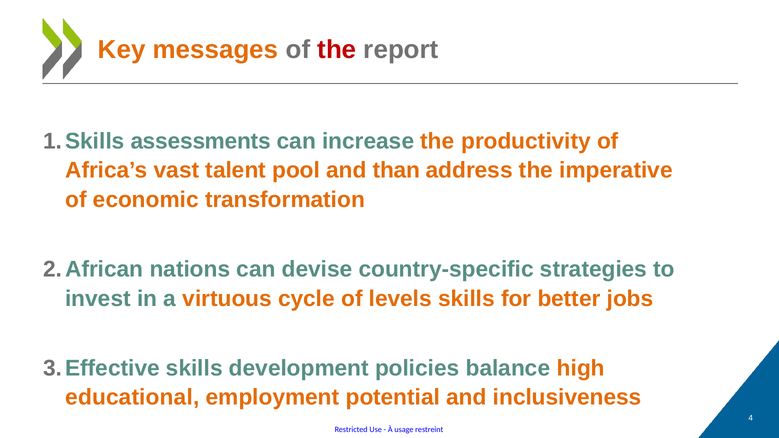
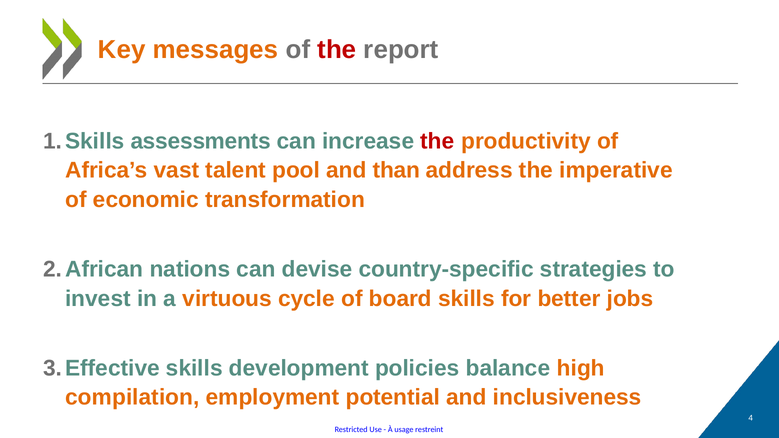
the at (437, 141) colour: orange -> red
levels: levels -> board
educational: educational -> compilation
